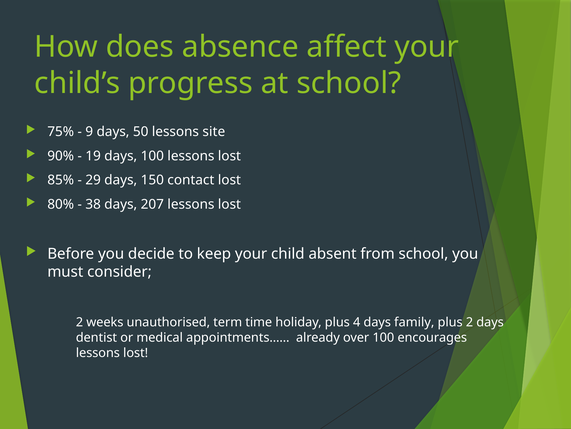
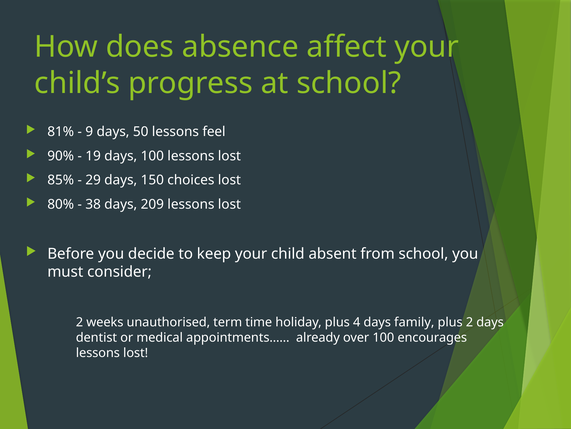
75%: 75% -> 81%
site: site -> feel
contact: contact -> choices
207: 207 -> 209
